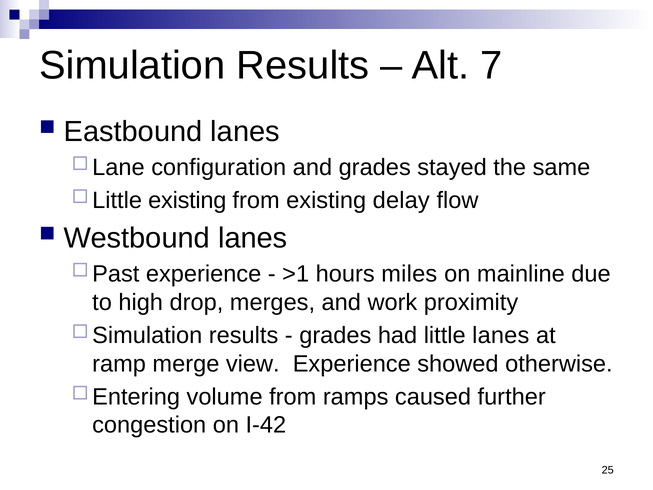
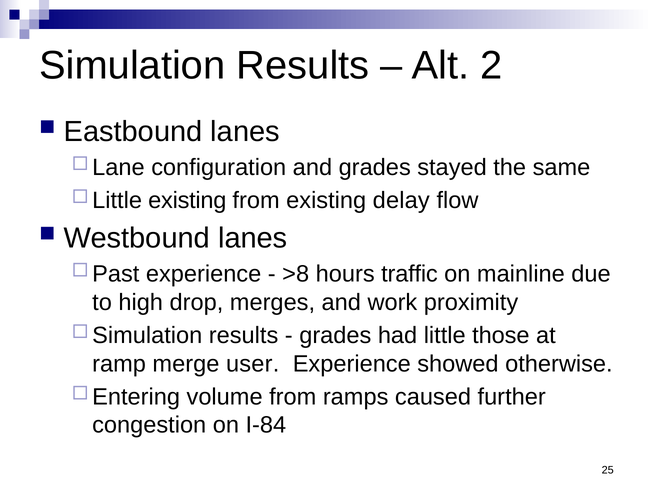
7: 7 -> 2
>1: >1 -> >8
miles: miles -> traffic
little lanes: lanes -> those
view: view -> user
I-42: I-42 -> I-84
